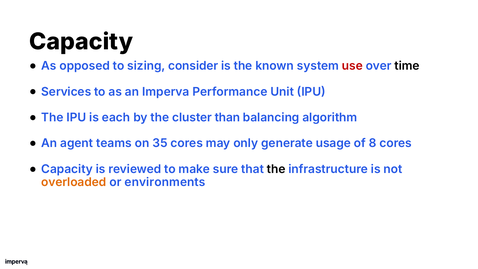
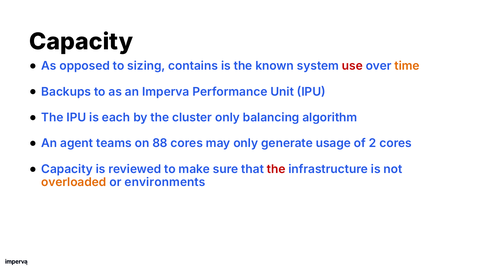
consider: consider -> contains
time colour: black -> orange
Services: Services -> Backups
cluster than: than -> only
35: 35 -> 88
8: 8 -> 2
the at (276, 169) colour: black -> red
